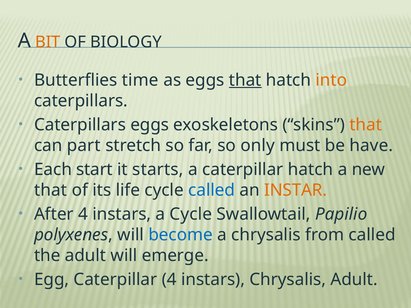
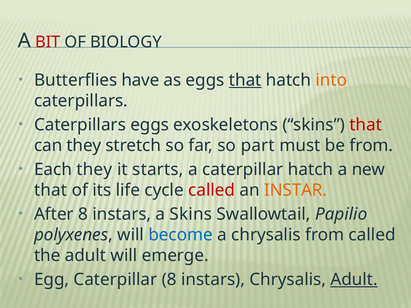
BIT colour: orange -> red
time: time -> have
that at (366, 125) colour: orange -> red
can part: part -> they
only: only -> part
be have: have -> from
Each start: start -> they
called at (212, 190) colour: blue -> red
After 4: 4 -> 8
a Cycle: Cycle -> Skins
Caterpillar 4: 4 -> 8
Adult at (354, 280) underline: none -> present
